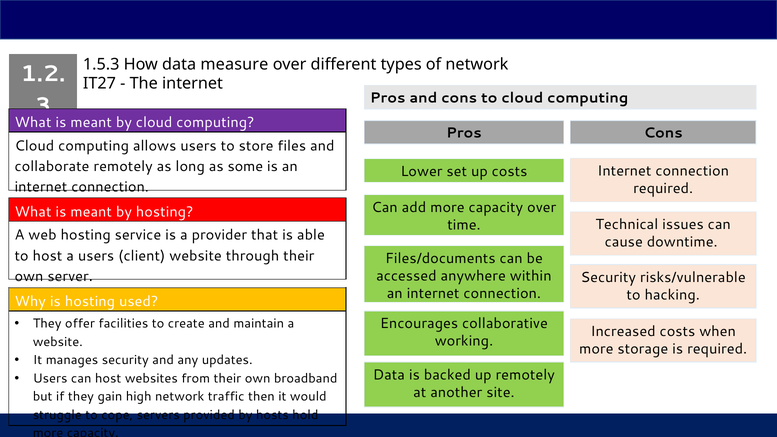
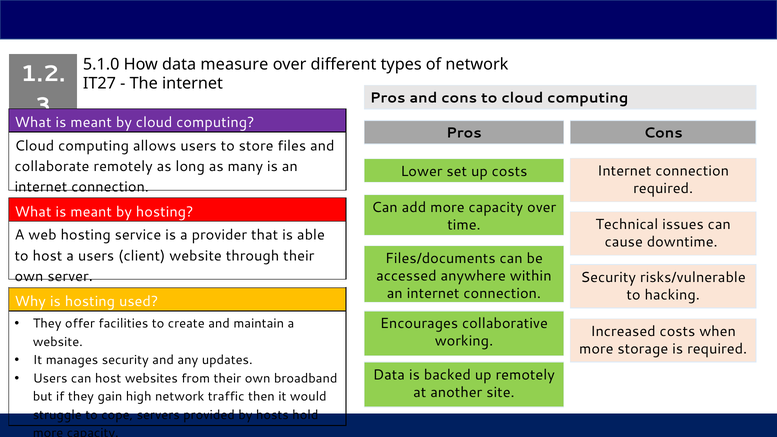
1.5.3: 1.5.3 -> 5.1.0
some: some -> many
